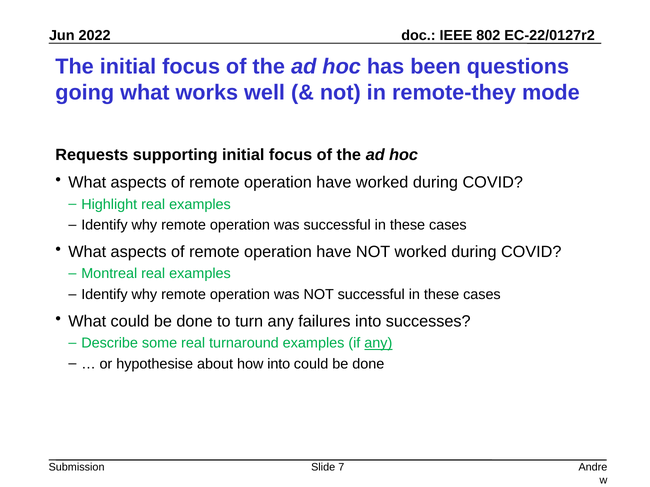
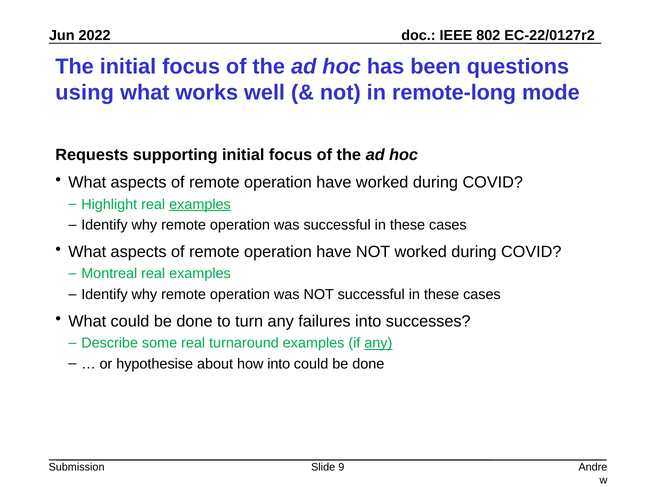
going: going -> using
remote-they: remote-they -> remote-long
examples at (200, 205) underline: none -> present
7: 7 -> 9
